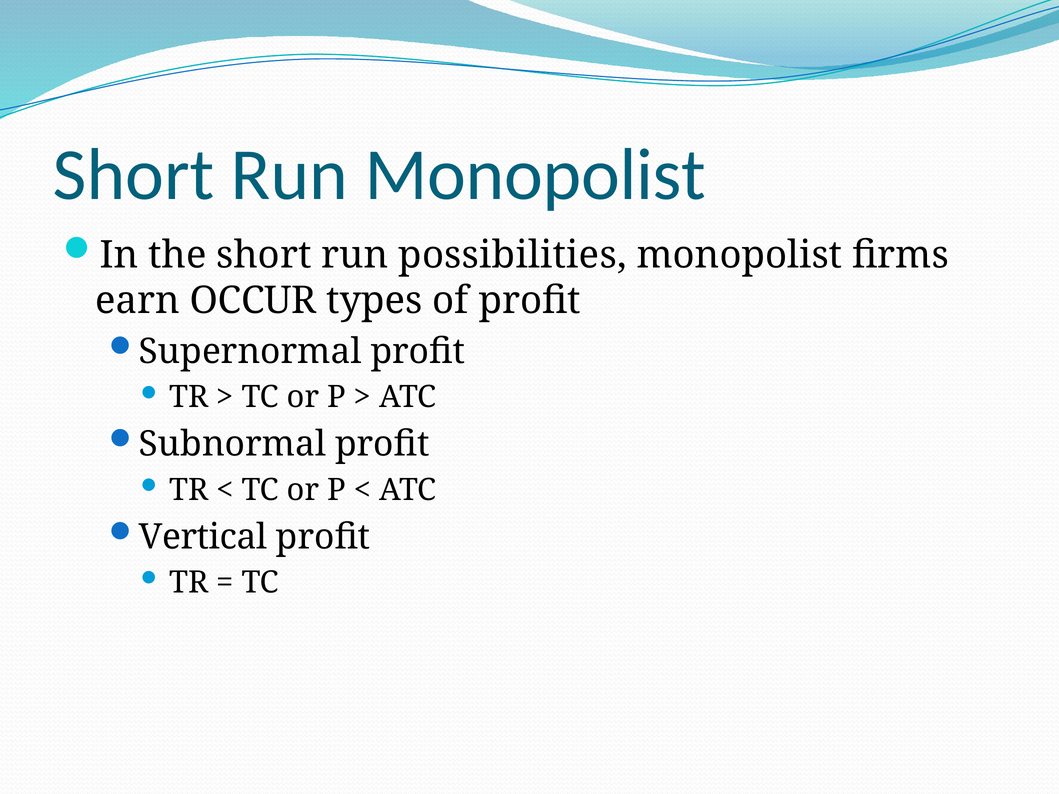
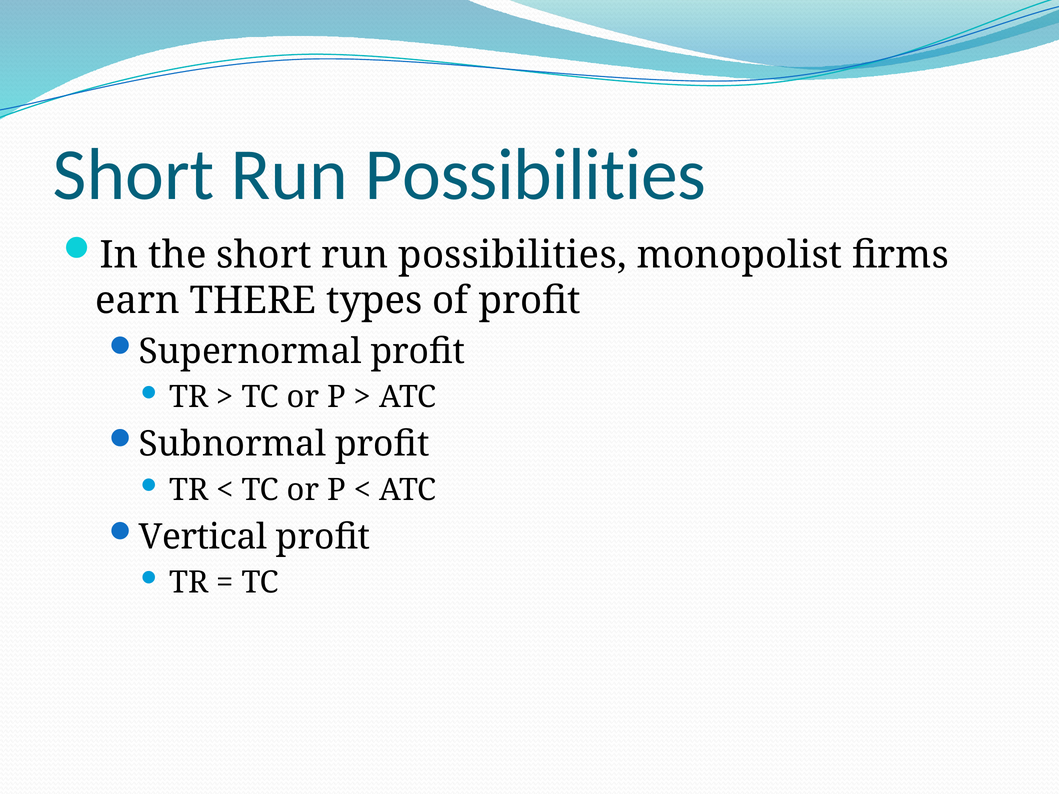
Monopolist at (535, 175): Monopolist -> Possibilities
OCCUR: OCCUR -> THERE
